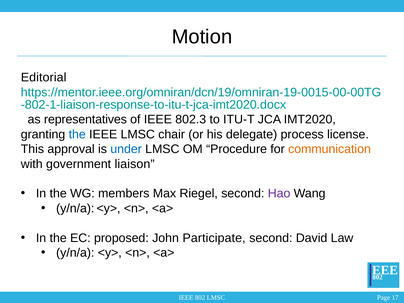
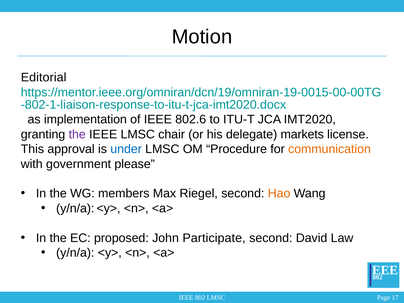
representatives: representatives -> implementation
802.3: 802.3 -> 802.6
the at (77, 134) colour: blue -> purple
process: process -> markets
liaison: liaison -> please
Hao colour: purple -> orange
